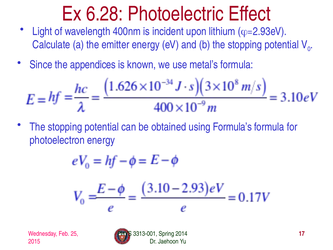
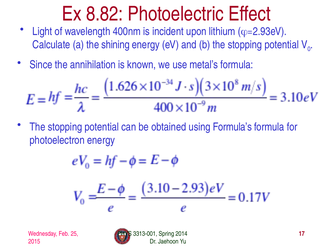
6.28: 6.28 -> 8.82
emitter: emitter -> shining
appendices: appendices -> annihilation
